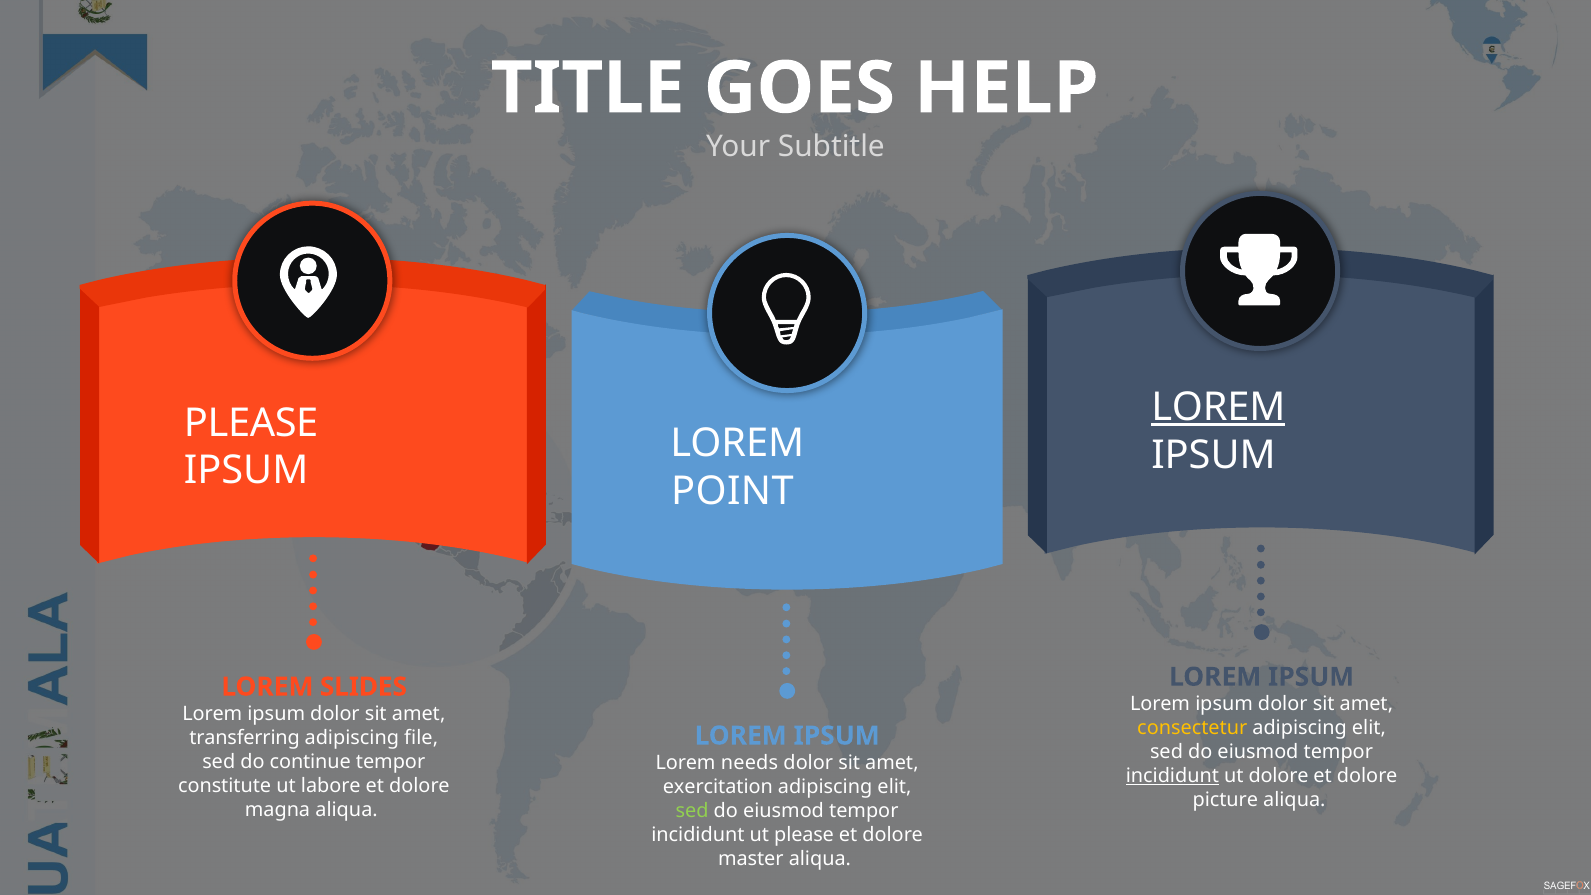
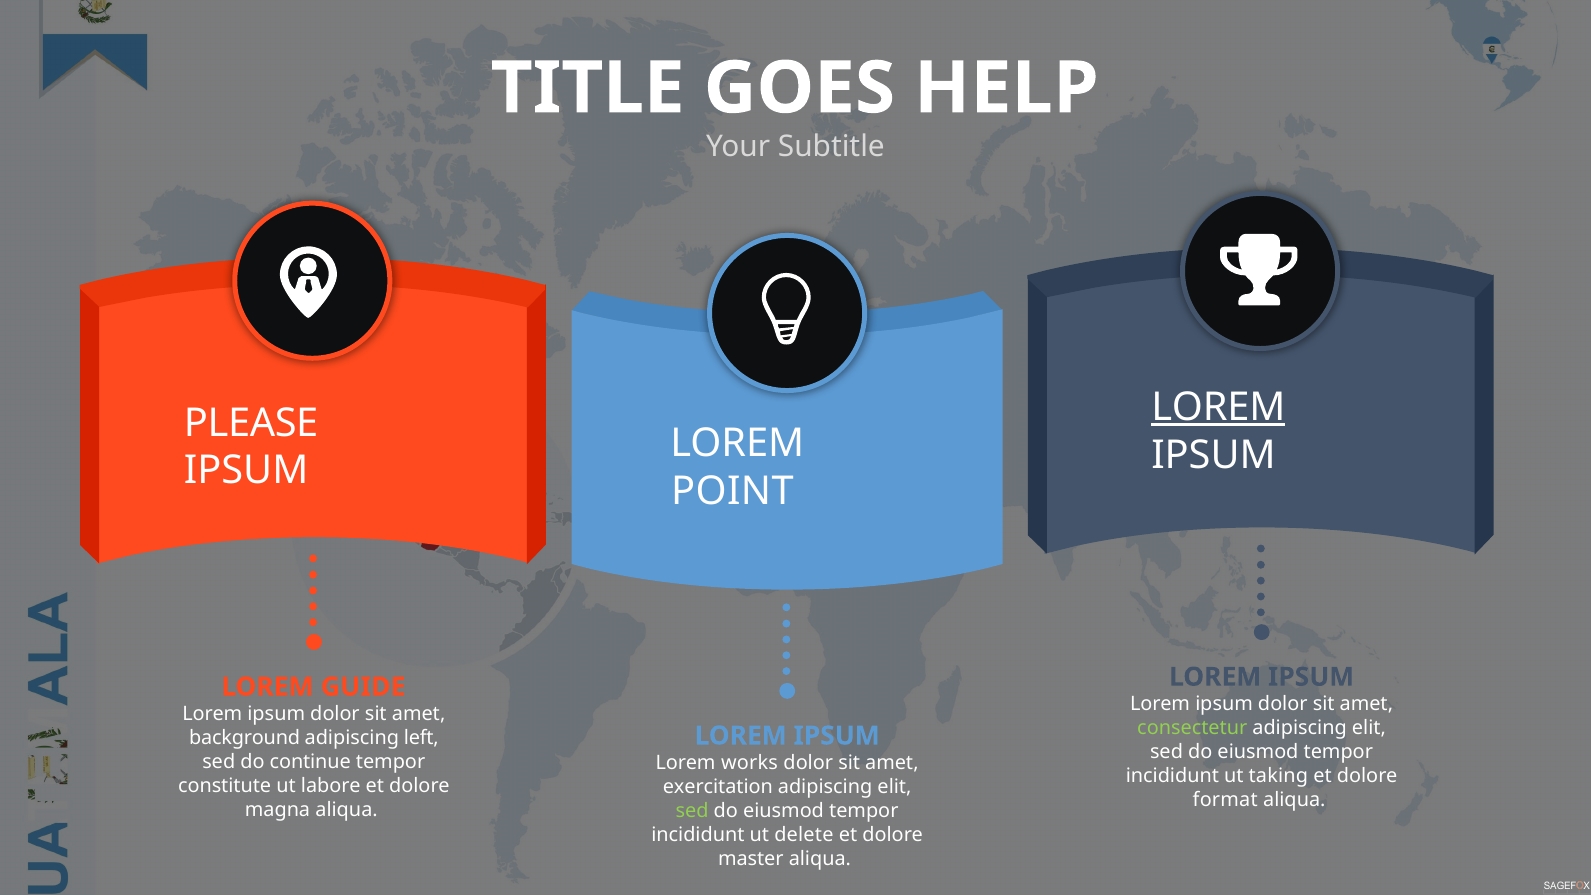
SLIDES: SLIDES -> GUIDE
consectetur colour: yellow -> light green
transferring: transferring -> background
file: file -> left
needs: needs -> works
incididunt at (1172, 776) underline: present -> none
ut dolore: dolore -> taking
picture: picture -> format
ut please: please -> delete
